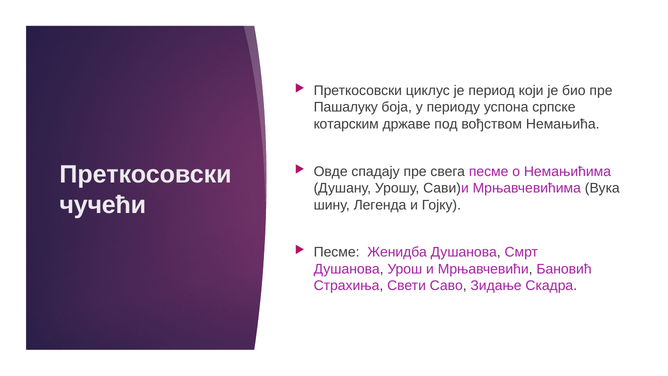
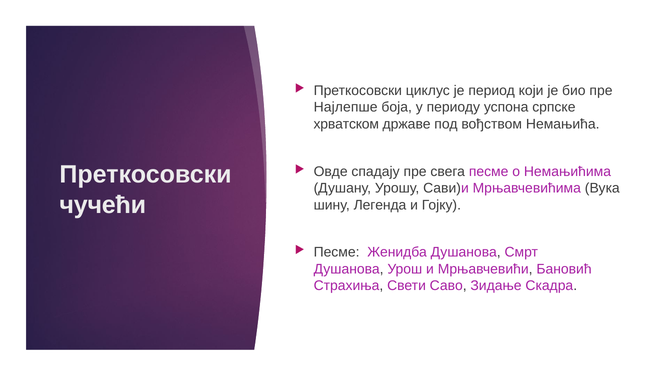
Пашалуку: Пашалуку -> Најлепше
котарским: котарским -> хрватском
